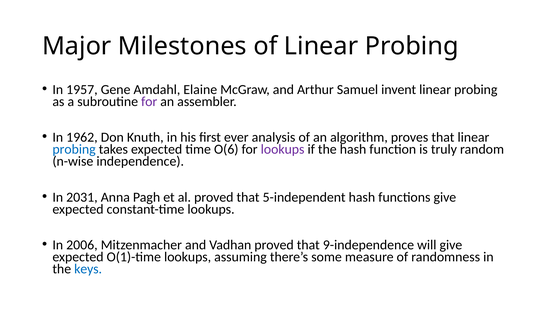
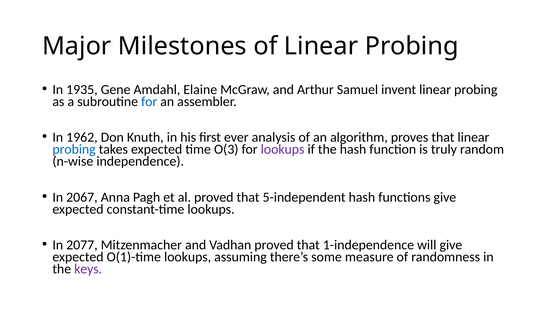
1957: 1957 -> 1935
for at (149, 102) colour: purple -> blue
O(6: O(6 -> O(3
2031: 2031 -> 2067
2006: 2006 -> 2077
9-independence: 9-independence -> 1-independence
keys colour: blue -> purple
